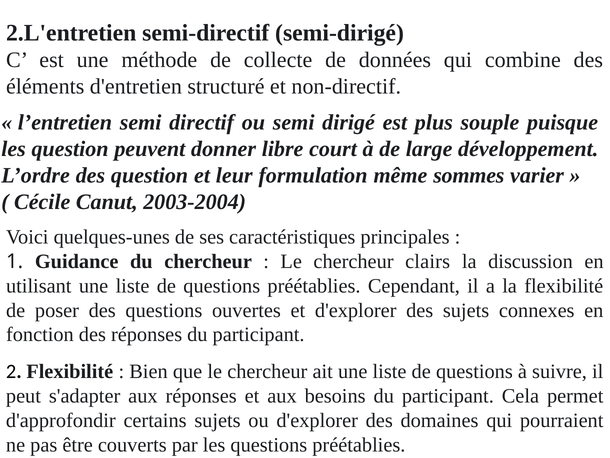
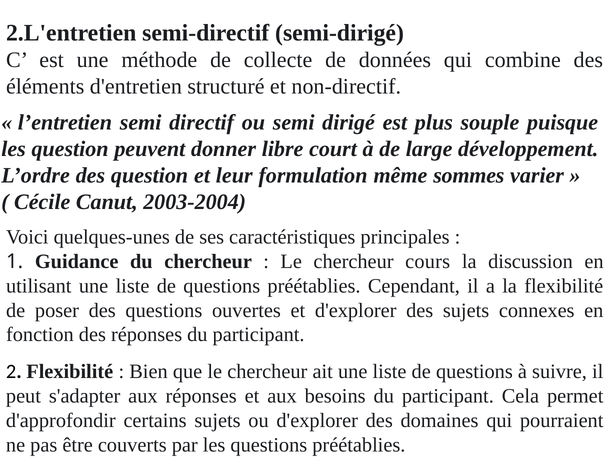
clairs: clairs -> cours
